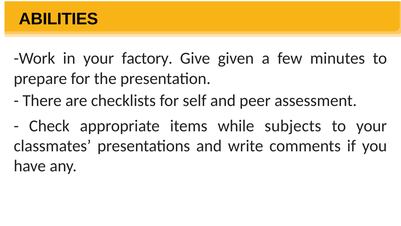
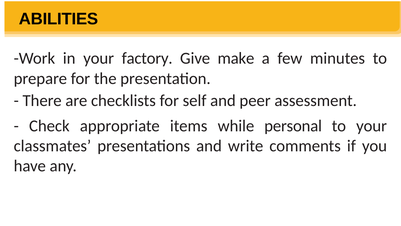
given: given -> make
subjects: subjects -> personal
